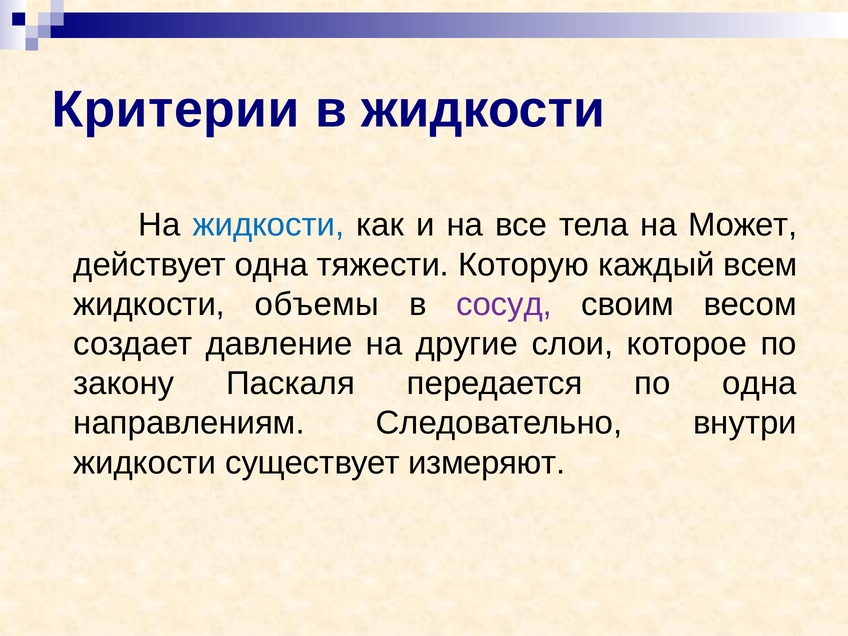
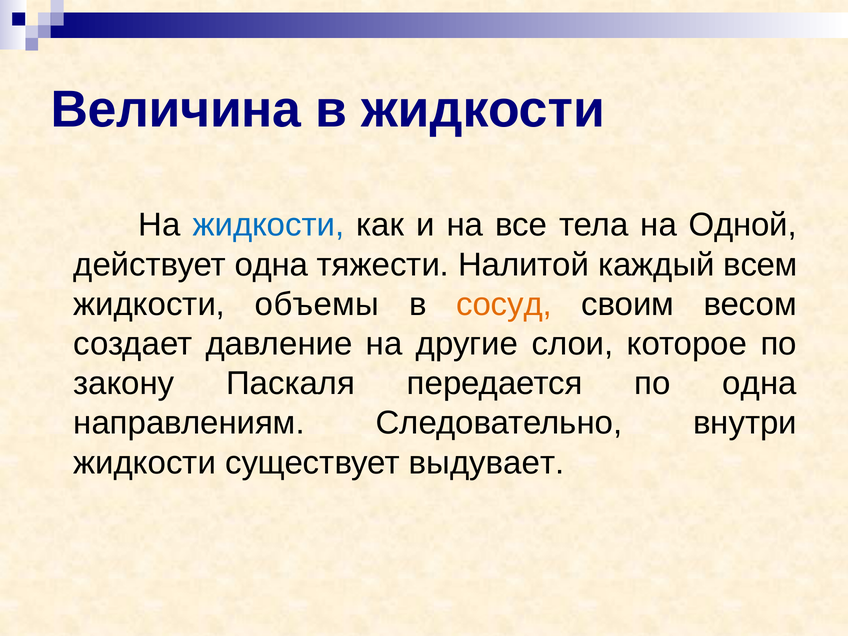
Критерии: Критерии -> Величина
Может: Может -> Одной
Которую: Которую -> Налитой
сосуд colour: purple -> orange
измеряют: измеряют -> выдувает
